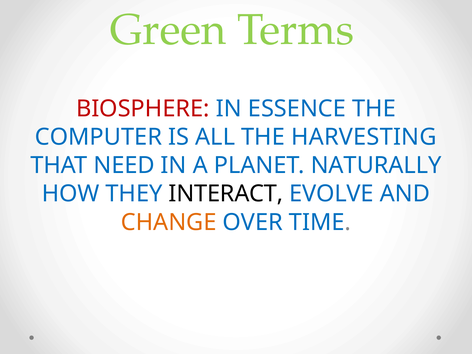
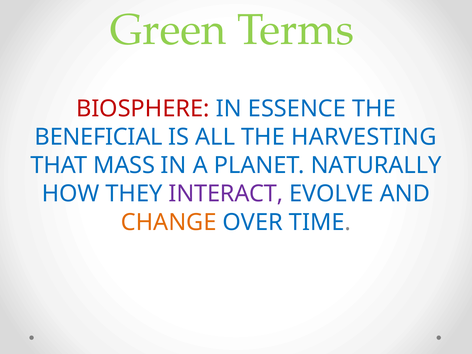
COMPUTER: COMPUTER -> BENEFICIAL
NEED: NEED -> MASS
INTERACT colour: black -> purple
